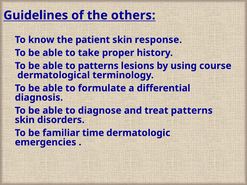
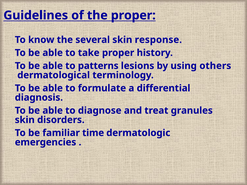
the others: others -> proper
patient: patient -> several
course: course -> others
treat patterns: patterns -> granules
